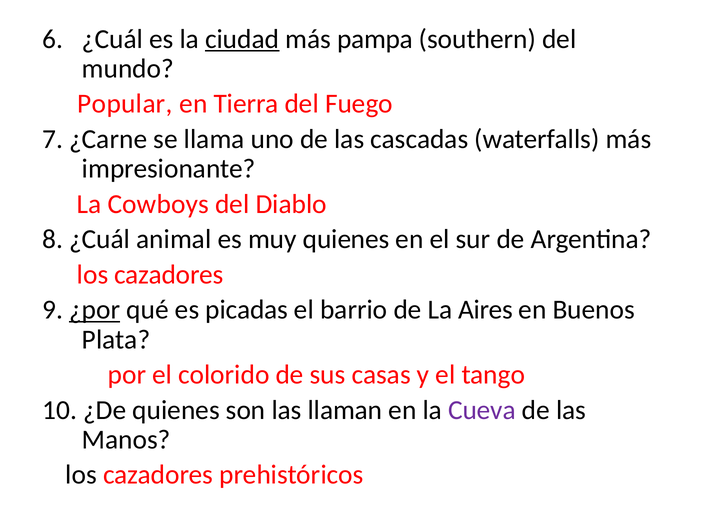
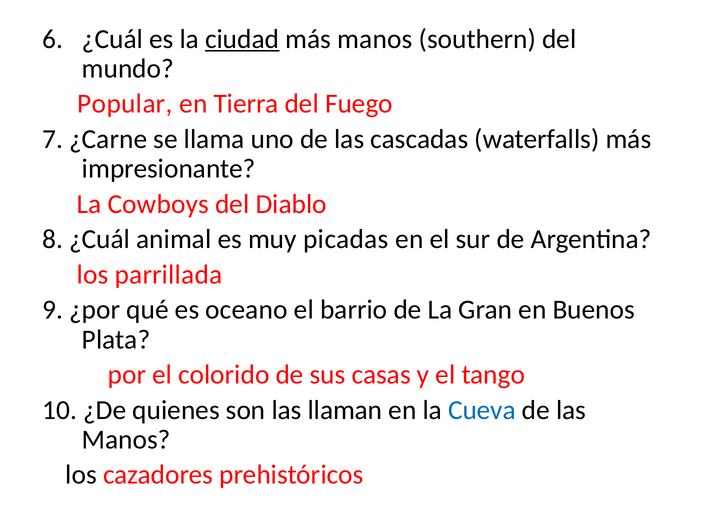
más pampa: pampa -> manos
muy quienes: quienes -> picadas
cazadores at (169, 274): cazadores -> parrillada
¿por underline: present -> none
picadas: picadas -> oceano
Aires: Aires -> Gran
Cueva colour: purple -> blue
